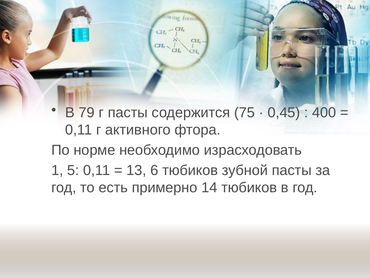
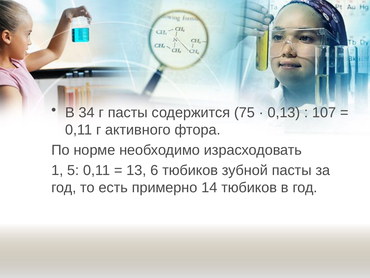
79: 79 -> 34
0,45: 0,45 -> 0,13
400: 400 -> 107
